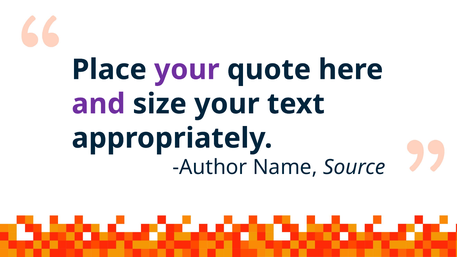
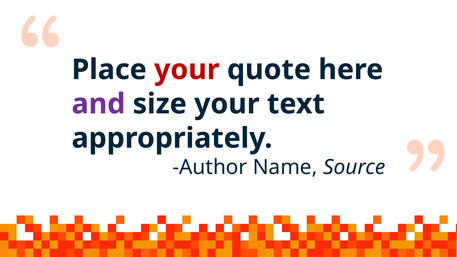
your at (187, 70) colour: purple -> red
